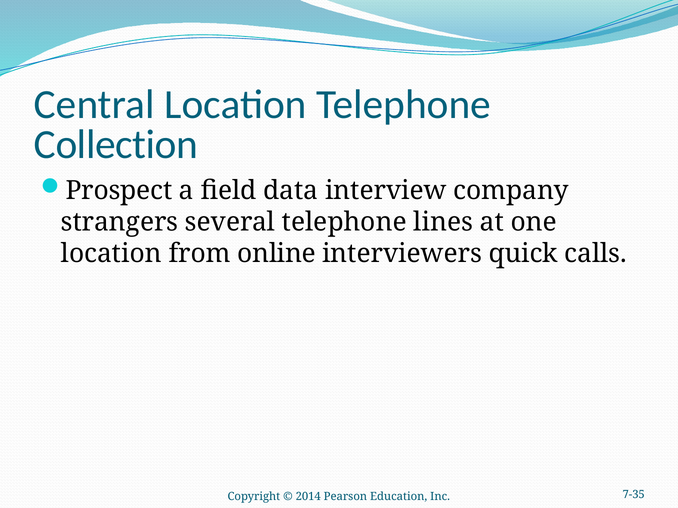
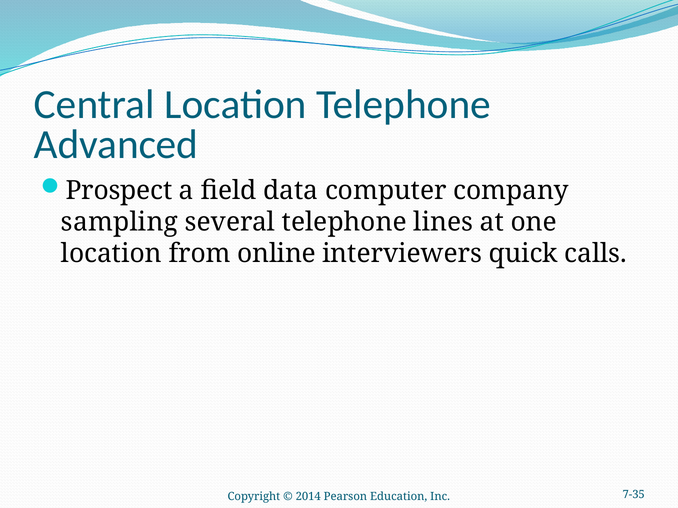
Collection: Collection -> Advanced
interview: interview -> computer
strangers: strangers -> sampling
